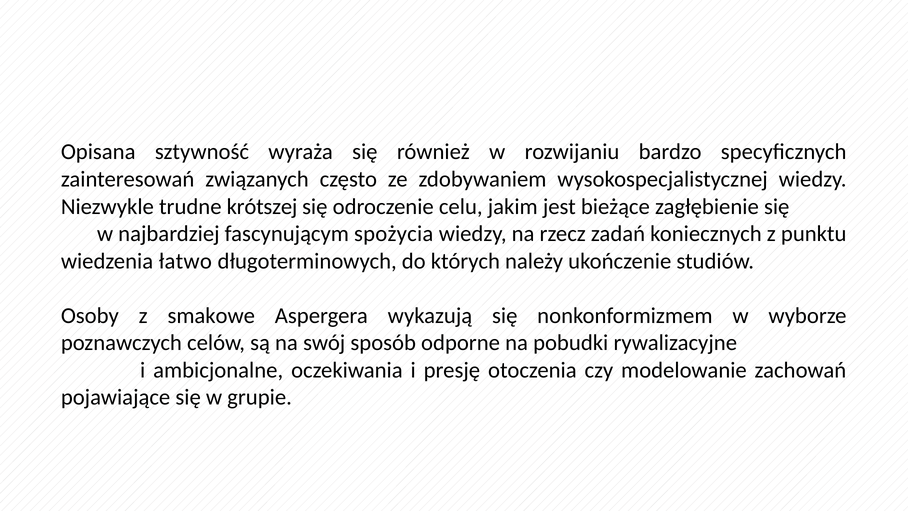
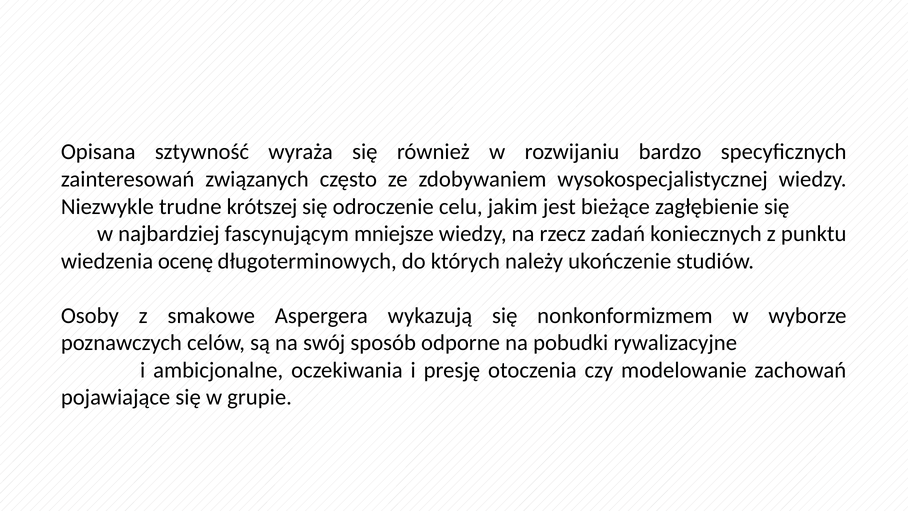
spożycia: spożycia -> mniejsze
łatwo: łatwo -> ocenę
